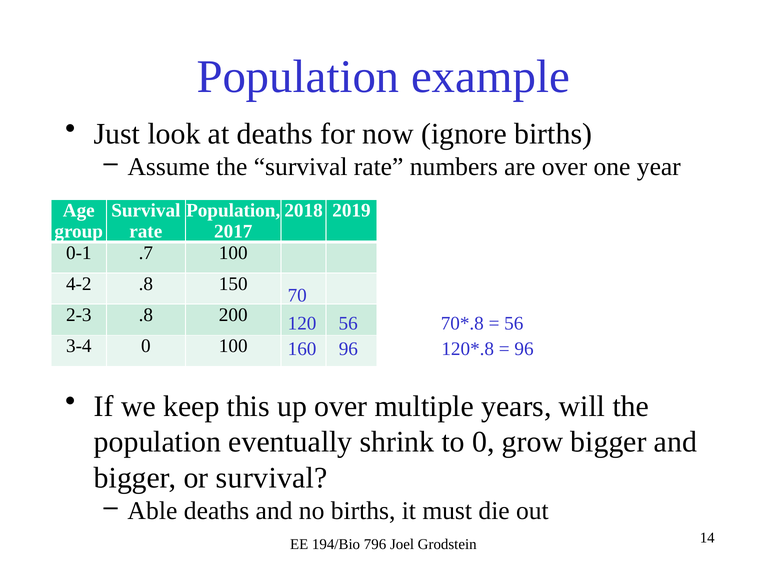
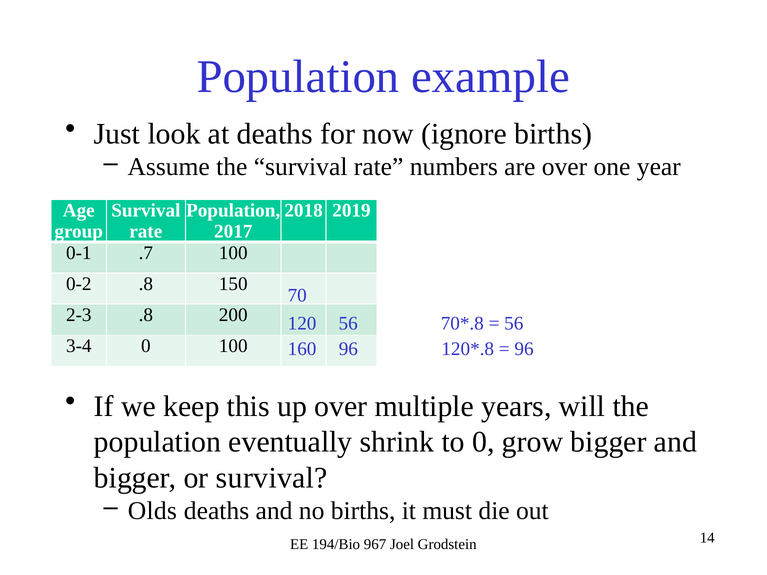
4-2: 4-2 -> 0-2
Able: Able -> Olds
796: 796 -> 967
